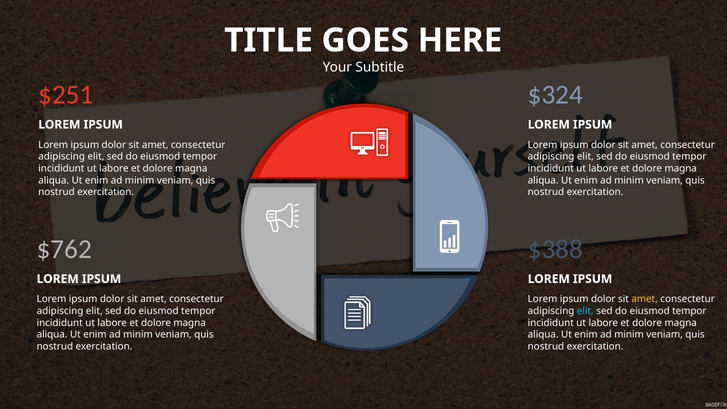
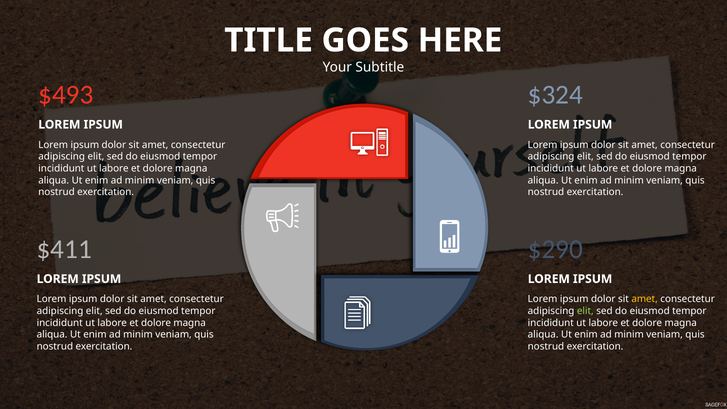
$251: $251 -> $493
$762: $762 -> $411
$388: $388 -> $290
elit at (585, 311) colour: light blue -> light green
